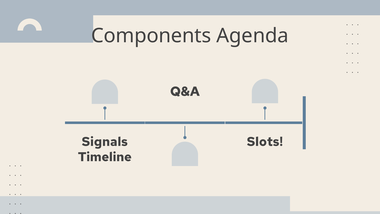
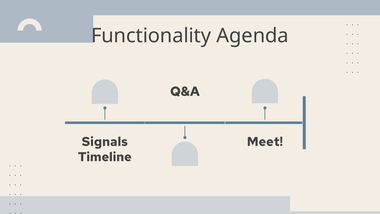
Components: Components -> Functionality
Slots: Slots -> Meet
